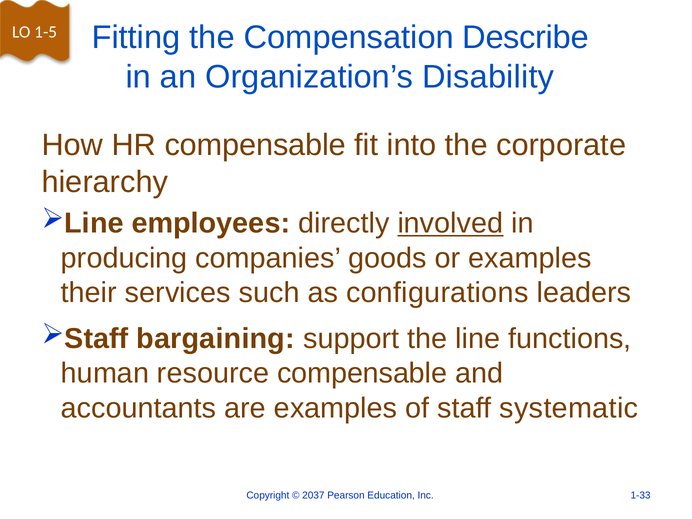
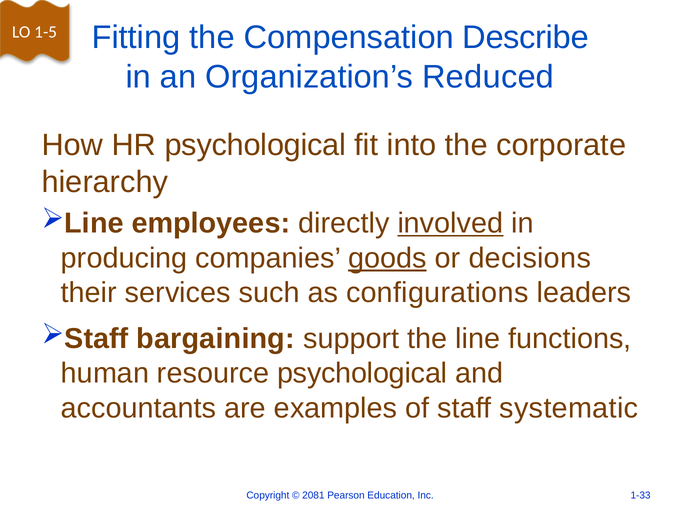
Disability: Disability -> Reduced
HR compensable: compensable -> psychological
goods underline: none -> present
or examples: examples -> decisions
resource compensable: compensable -> psychological
2037: 2037 -> 2081
